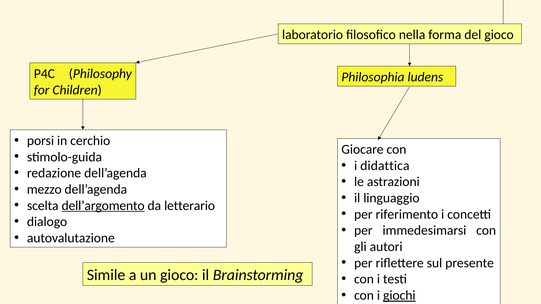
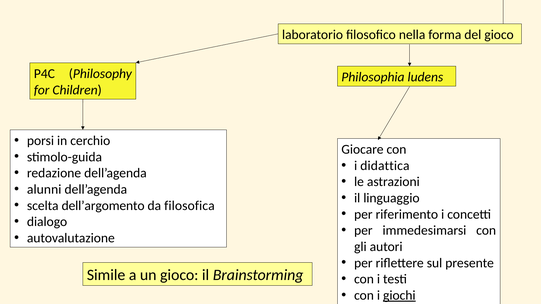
mezzo: mezzo -> alunni
dell’argomento underline: present -> none
letterario: letterario -> filosofica
